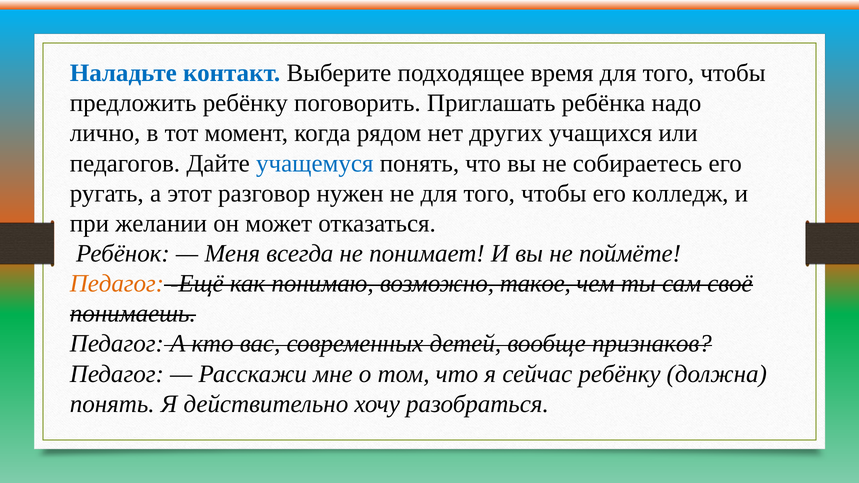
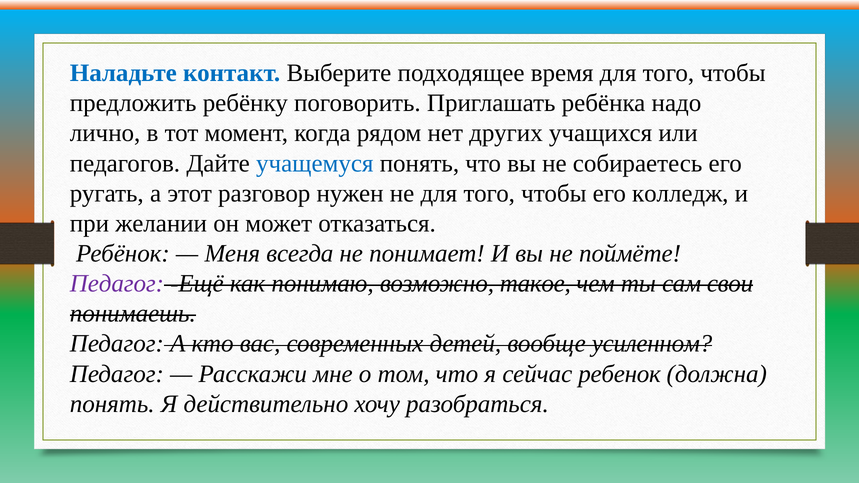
Педагог at (117, 284) colour: orange -> purple
своё: своё -> свои
признаков: признаков -> усиленном
сейчас ребёнку: ребёнку -> ребенок
